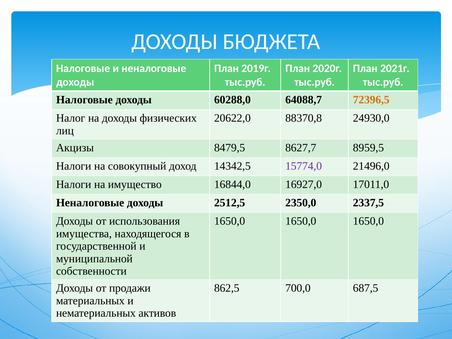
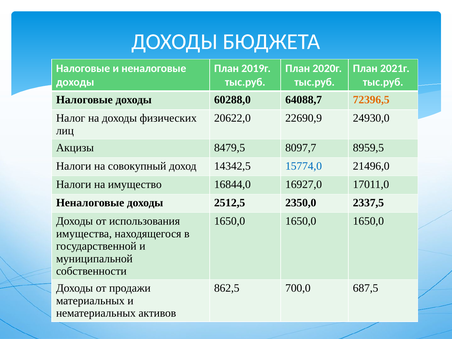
88370,8: 88370,8 -> 22690,9
8627,7: 8627,7 -> 8097,7
15774,0 colour: purple -> blue
